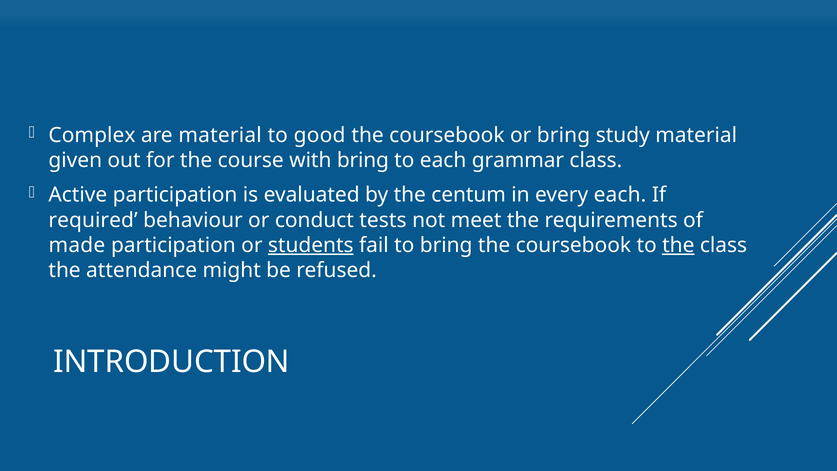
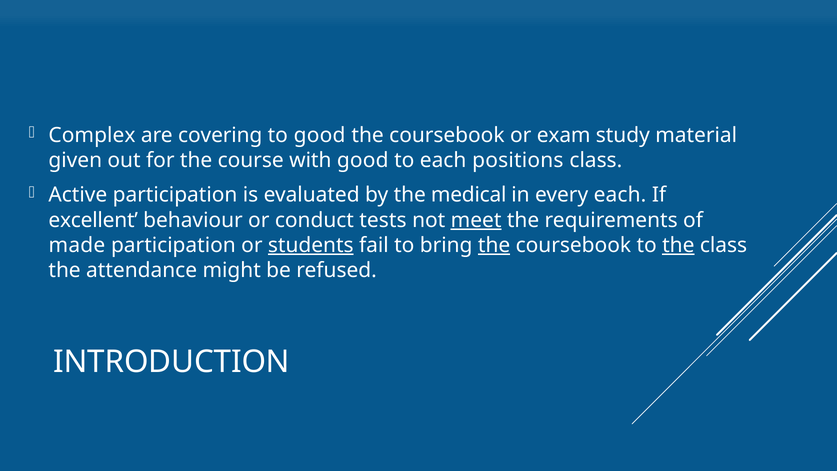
are material: material -> covering
or bring: bring -> exam
with bring: bring -> good
grammar: grammar -> positions
centum: centum -> medical
required: required -> excellent
meet underline: none -> present
the at (494, 245) underline: none -> present
